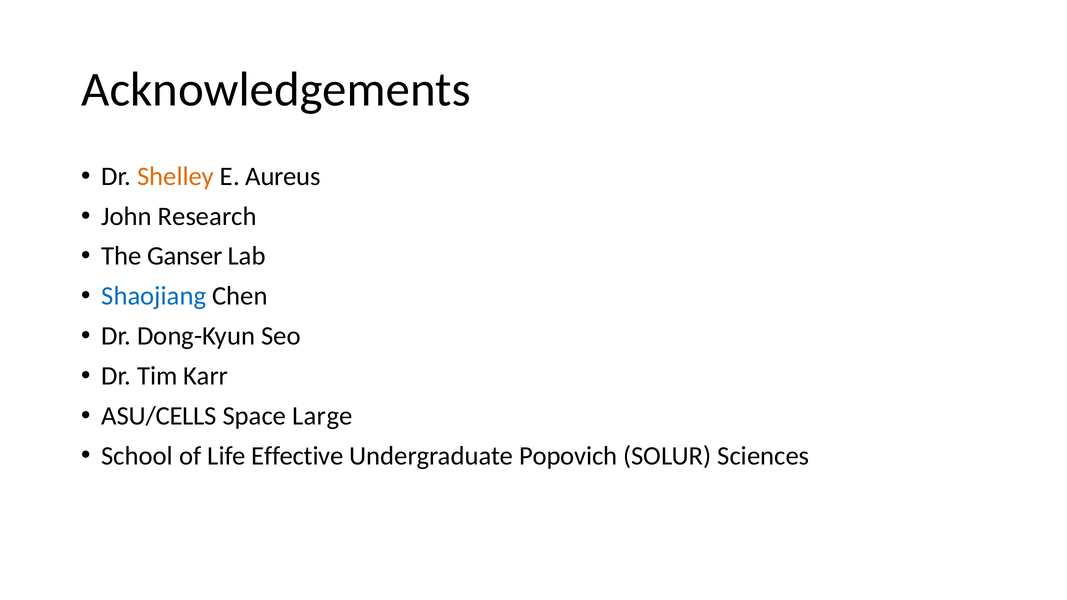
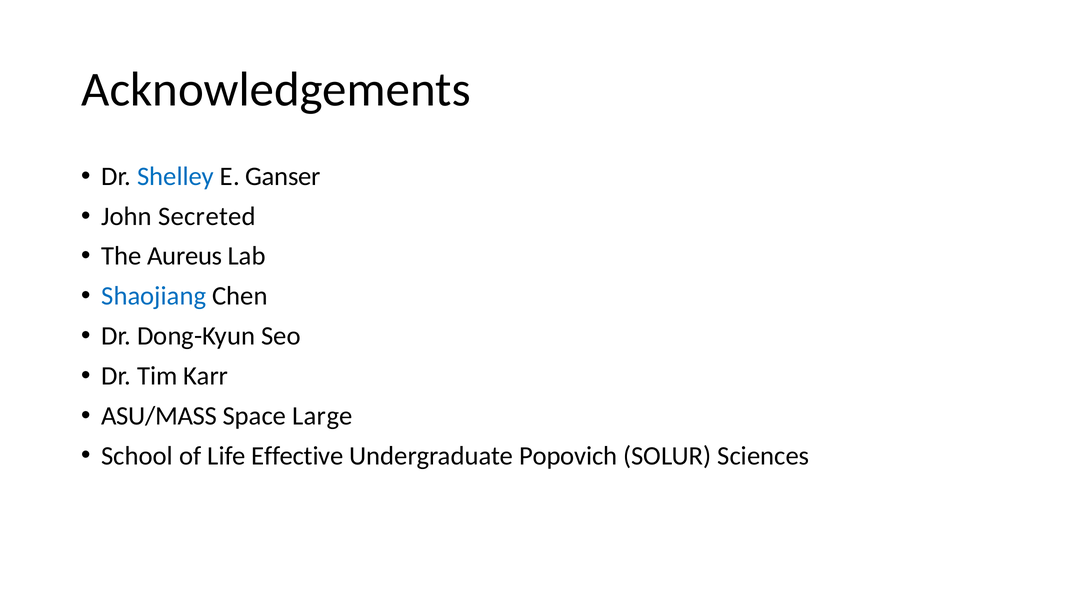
Shelley colour: orange -> blue
Aureus: Aureus -> Ganser
Research: Research -> Secreted
Ganser: Ganser -> Aureus
ASU/CELLS: ASU/CELLS -> ASU/MASS
